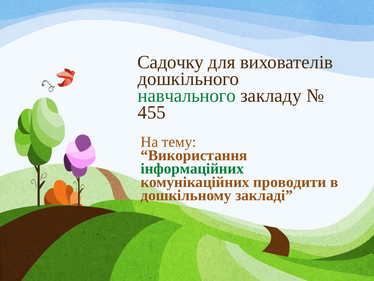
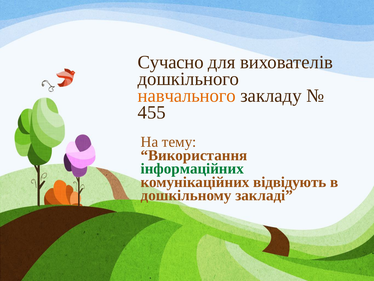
Садочку: Садочку -> Сучасно
навчального colour: green -> orange
проводити: проводити -> відвідують
